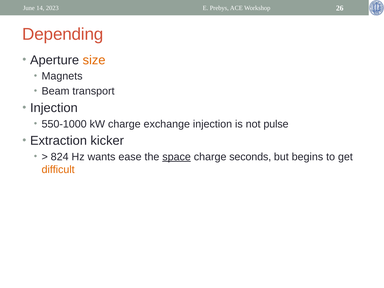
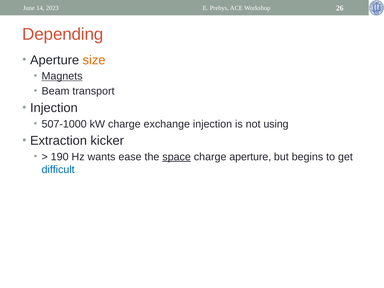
Magnets underline: none -> present
550-1000: 550-1000 -> 507-1000
pulse: pulse -> using
824: 824 -> 190
charge seconds: seconds -> aperture
difficult colour: orange -> blue
